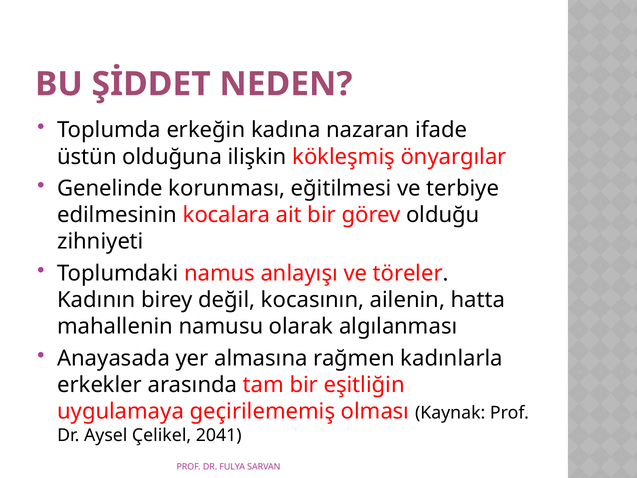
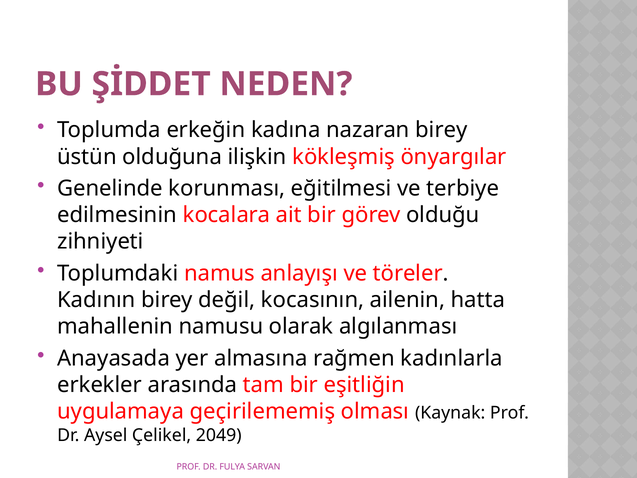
nazaran ifade: ifade -> birey
2041: 2041 -> 2049
